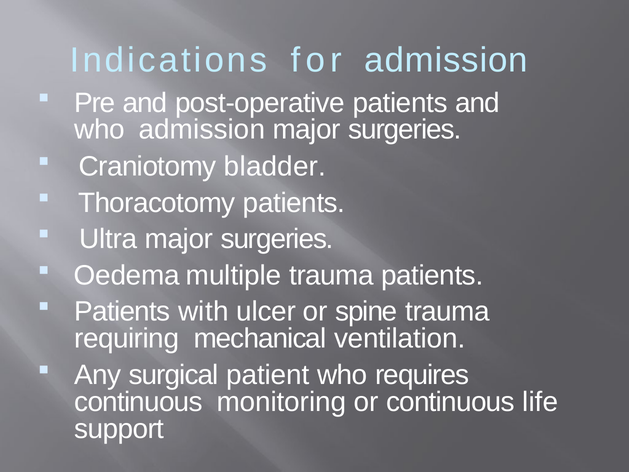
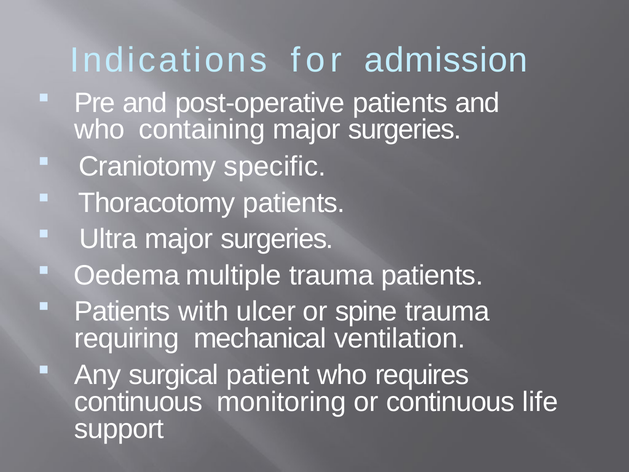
who admission: admission -> containing
bladder: bladder -> specific
